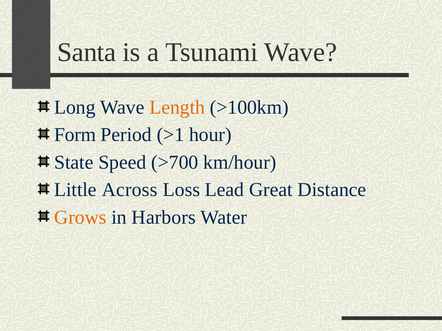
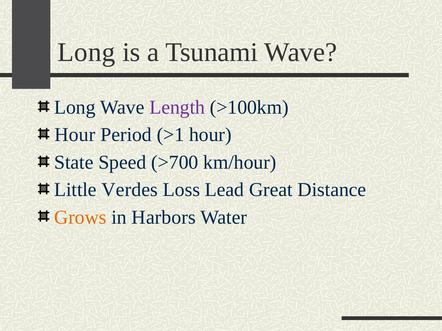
Santa at (87, 52): Santa -> Long
Length colour: orange -> purple
Form at (75, 135): Form -> Hour
Across: Across -> Verdes
